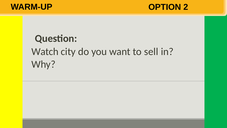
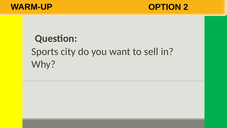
Watch: Watch -> Sports
